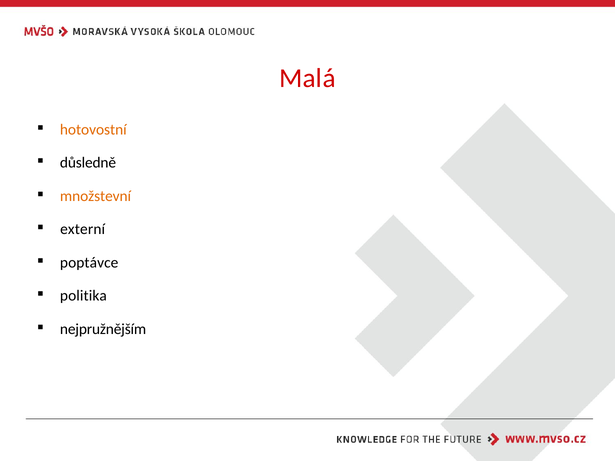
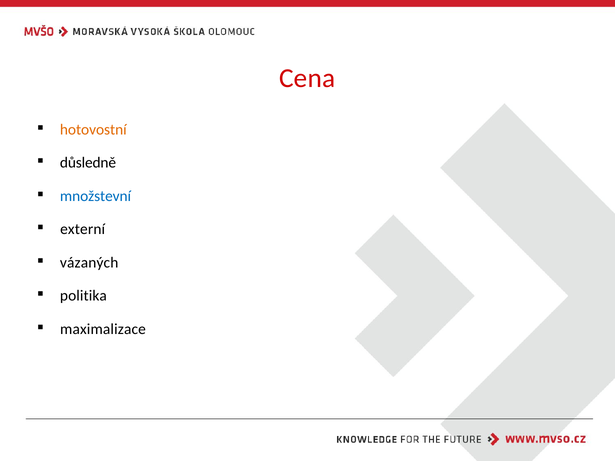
Malá: Malá -> Cena
množstevní colour: orange -> blue
poptávce: poptávce -> vázaných
nejpružnějším: nejpružnějším -> maximalizace
